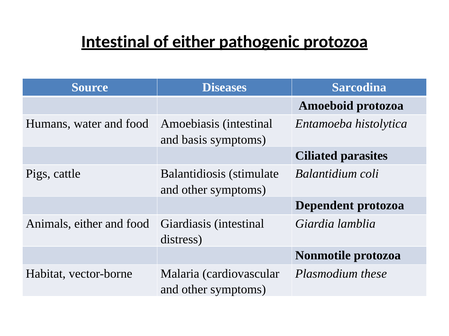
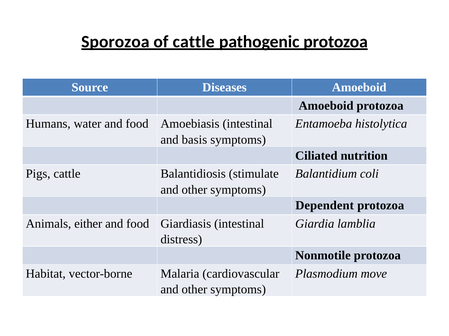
Intestinal at (115, 42): Intestinal -> Sporozoa
of either: either -> cattle
Diseases Sarcodina: Sarcodina -> Amoeboid
parasites: parasites -> nutrition
these: these -> move
